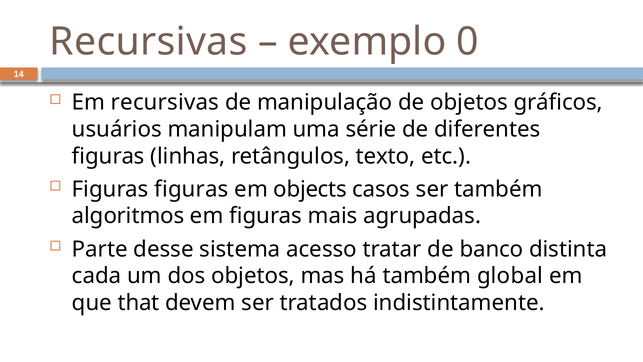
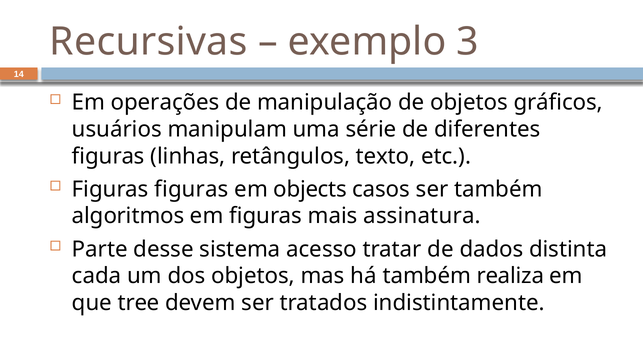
0: 0 -> 3
Em recursivas: recursivas -> operações
agrupadas: agrupadas -> assinatura
banco: banco -> dados
global: global -> realiza
that: that -> tree
